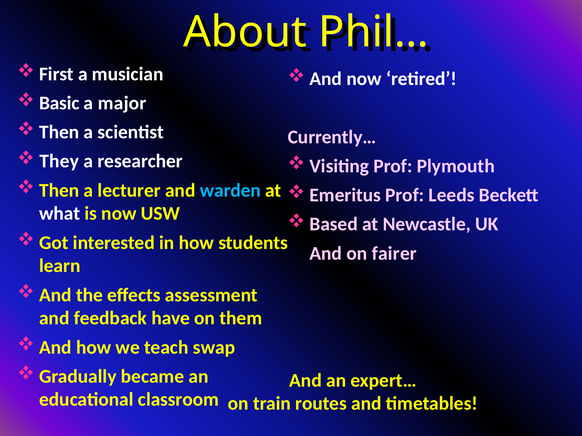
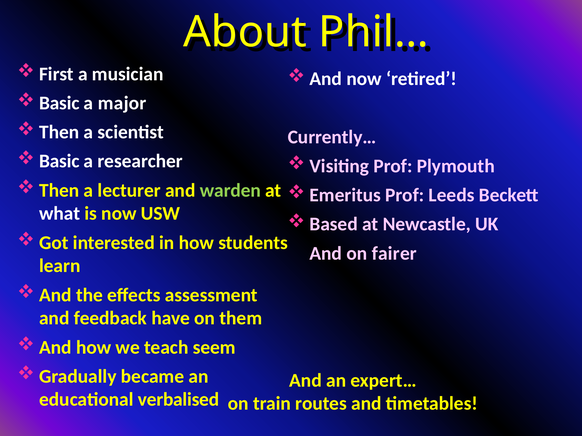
They at (59, 161): They -> Basic
warden colour: light blue -> light green
swap: swap -> seem
classroom: classroom -> verbalised
